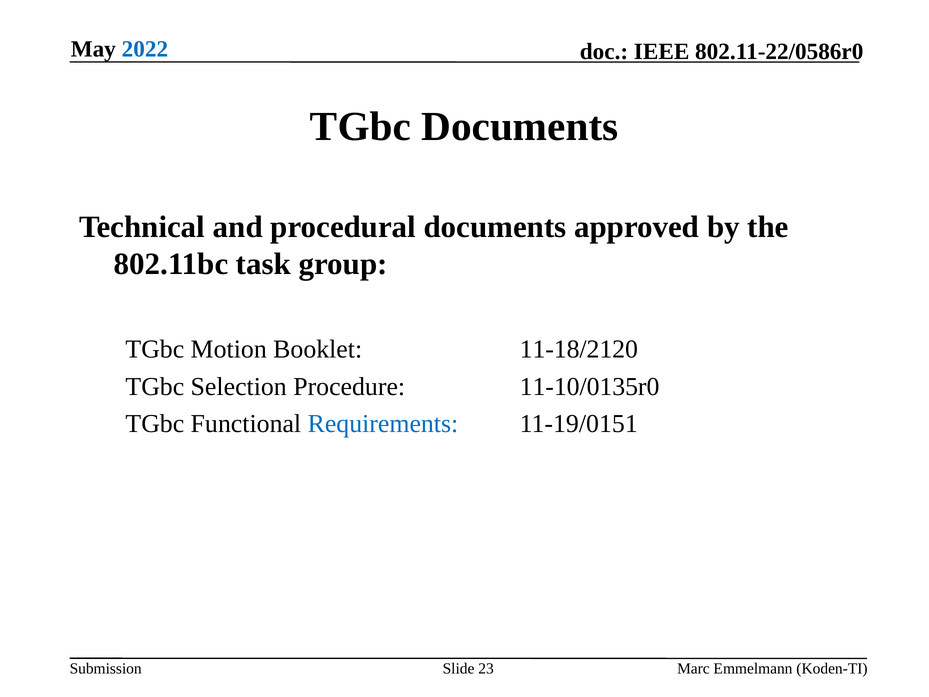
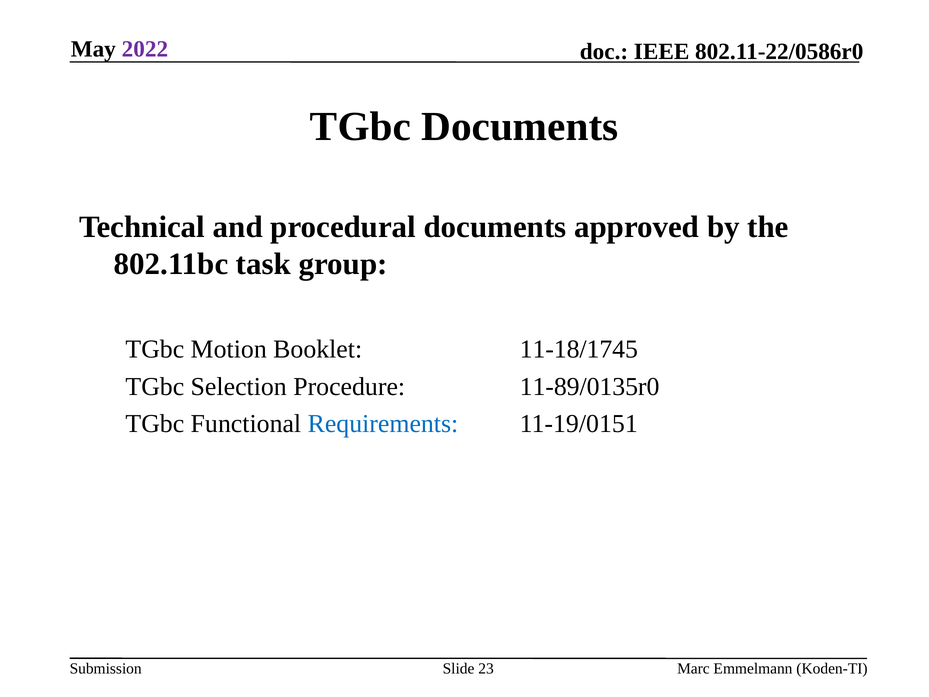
2022 colour: blue -> purple
11-18/2120: 11-18/2120 -> 11-18/1745
11-10/0135r0: 11-10/0135r0 -> 11-89/0135r0
